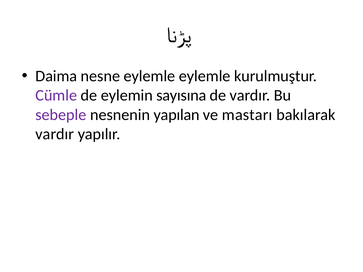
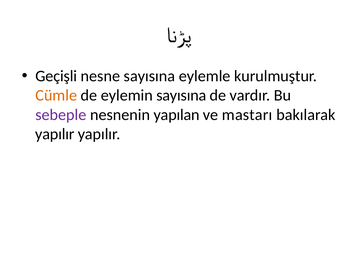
Daima: Daima -> Geçişli
nesne eylemle: eylemle -> sayısına
Cümle colour: purple -> orange
vardır at (55, 134): vardır -> yapılır
